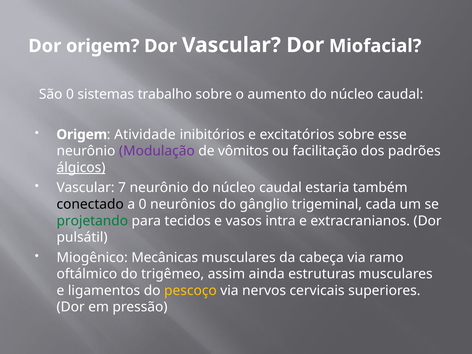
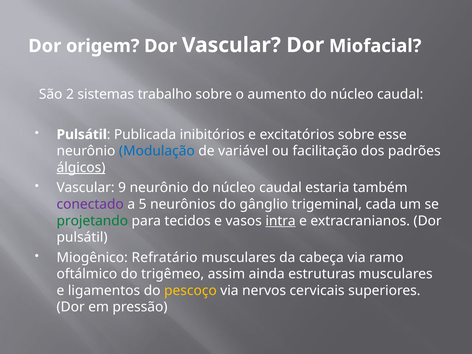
São 0: 0 -> 2
Origem at (82, 135): Origem -> Pulsátil
Atividade: Atividade -> Publicada
Modulação colour: purple -> blue
vômitos: vômitos -> variável
7: 7 -> 9
conectado colour: black -> purple
a 0: 0 -> 5
intra underline: none -> present
Mecânicas: Mecânicas -> Refratário
